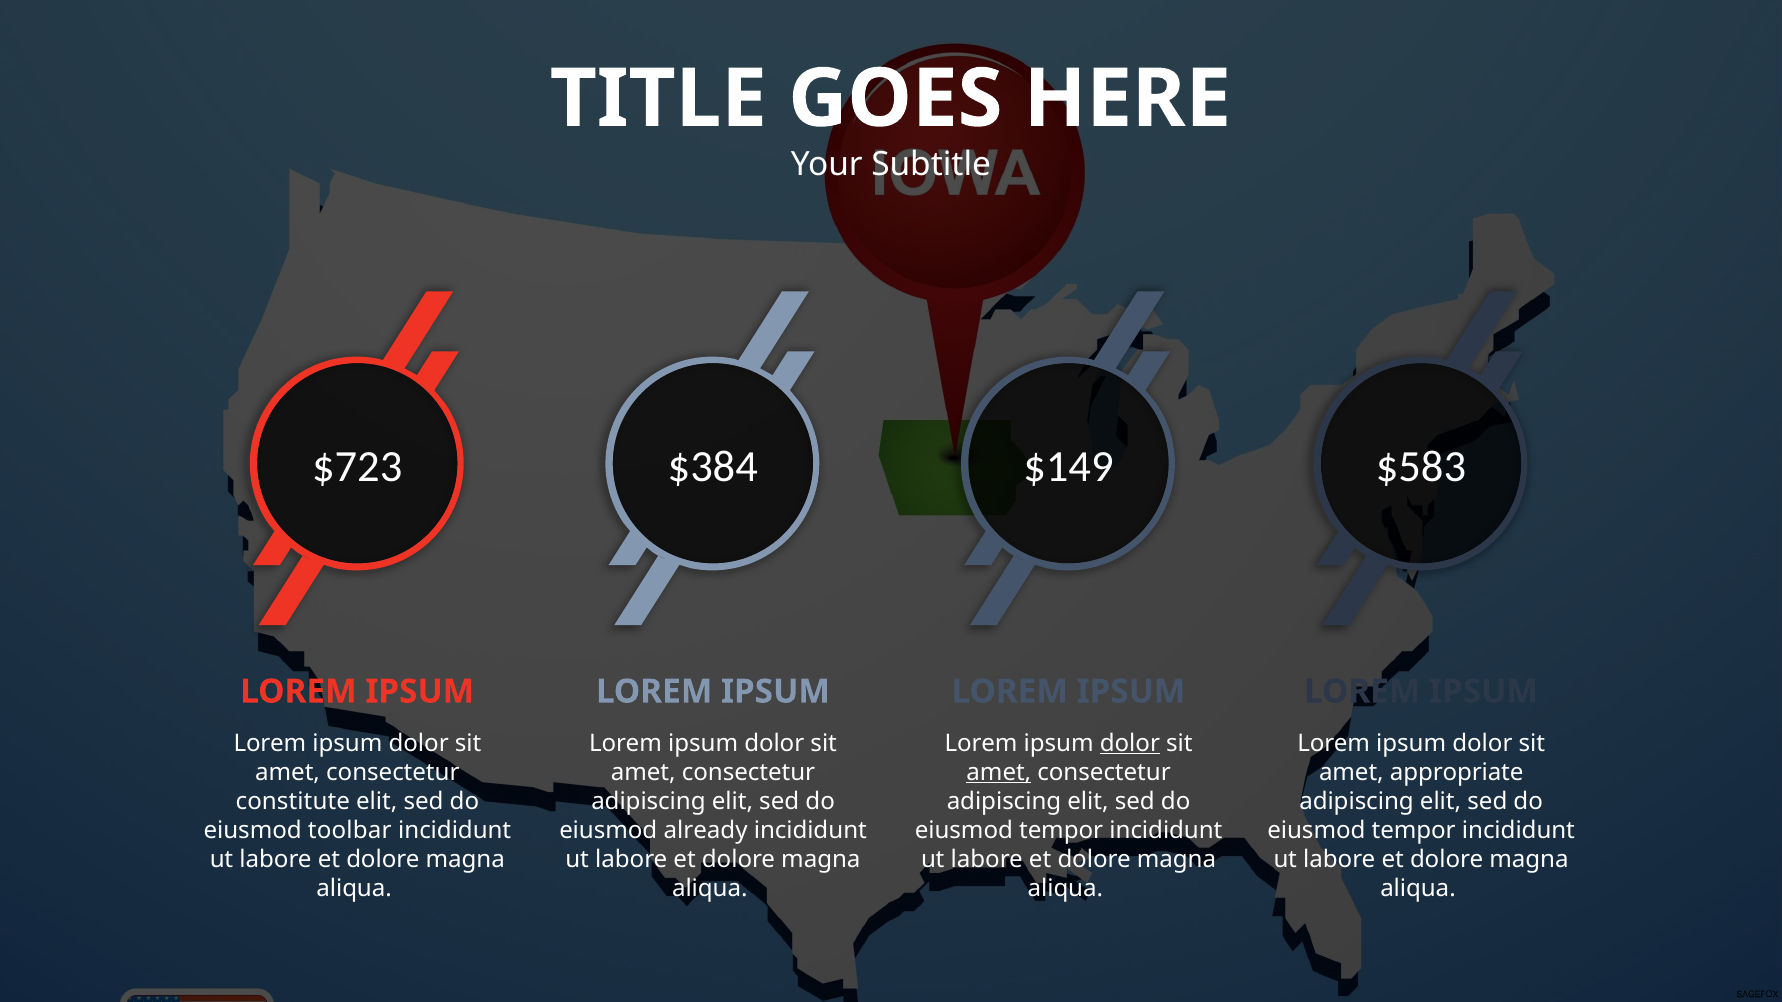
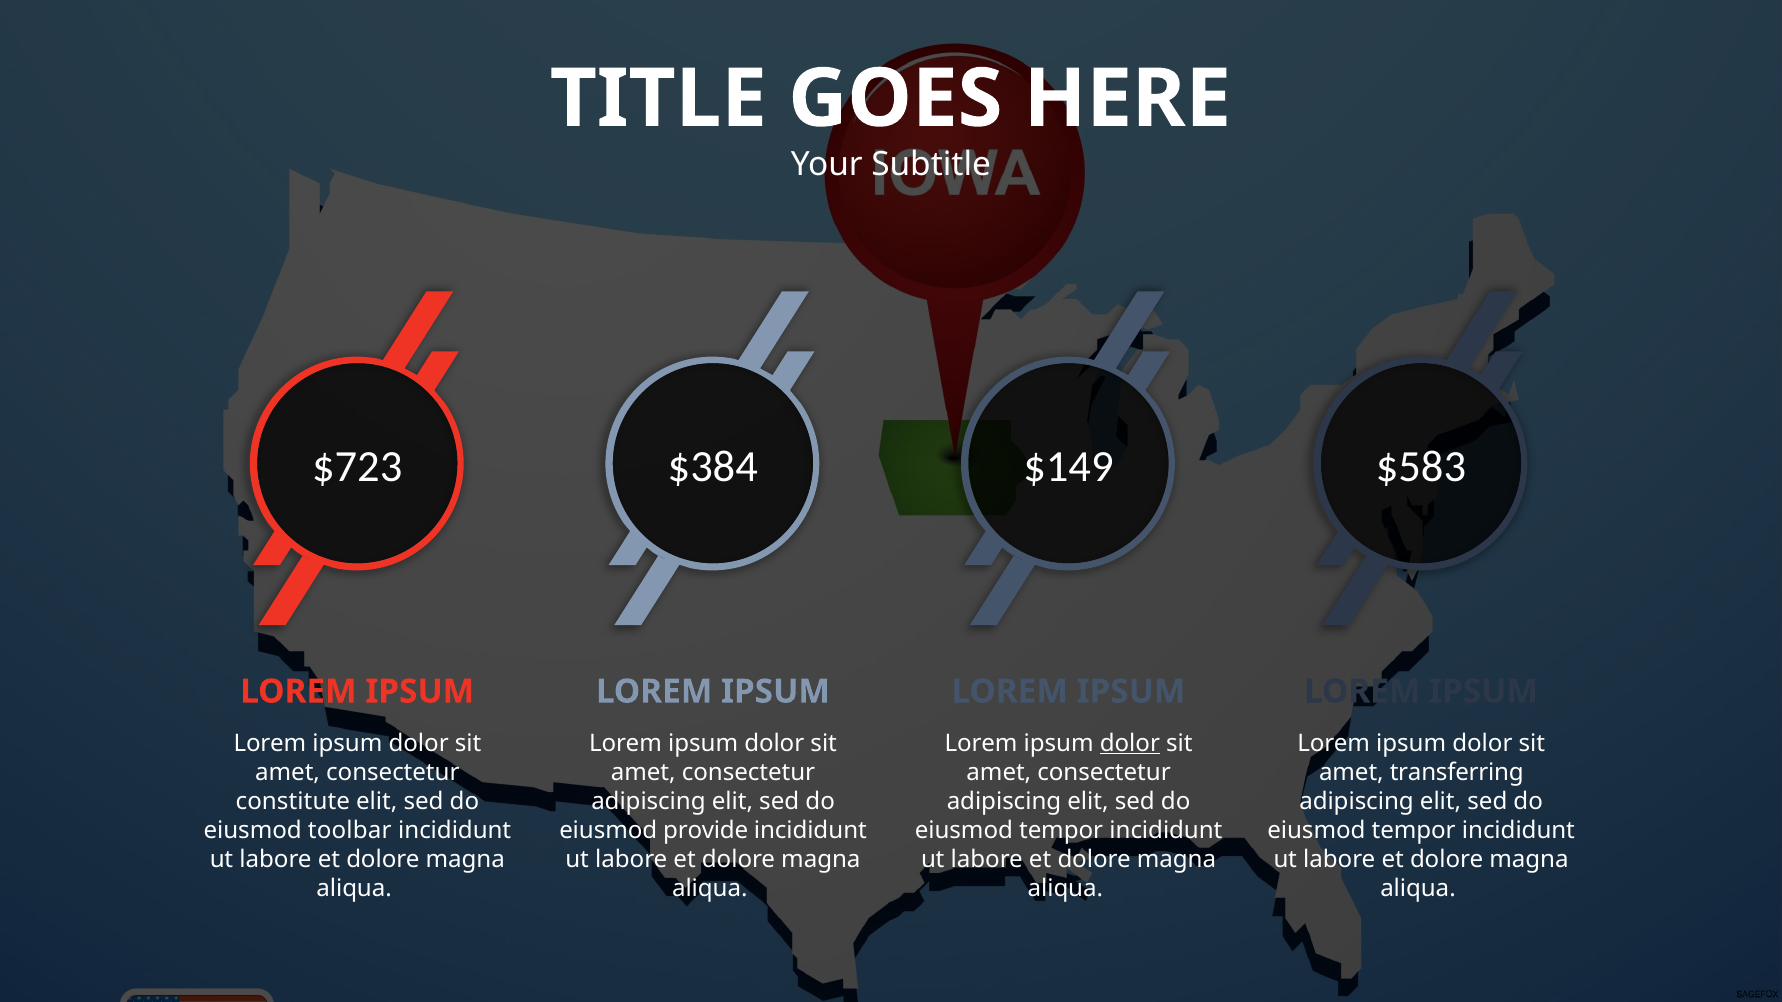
amet at (999, 772) underline: present -> none
appropriate: appropriate -> transferring
already: already -> provide
